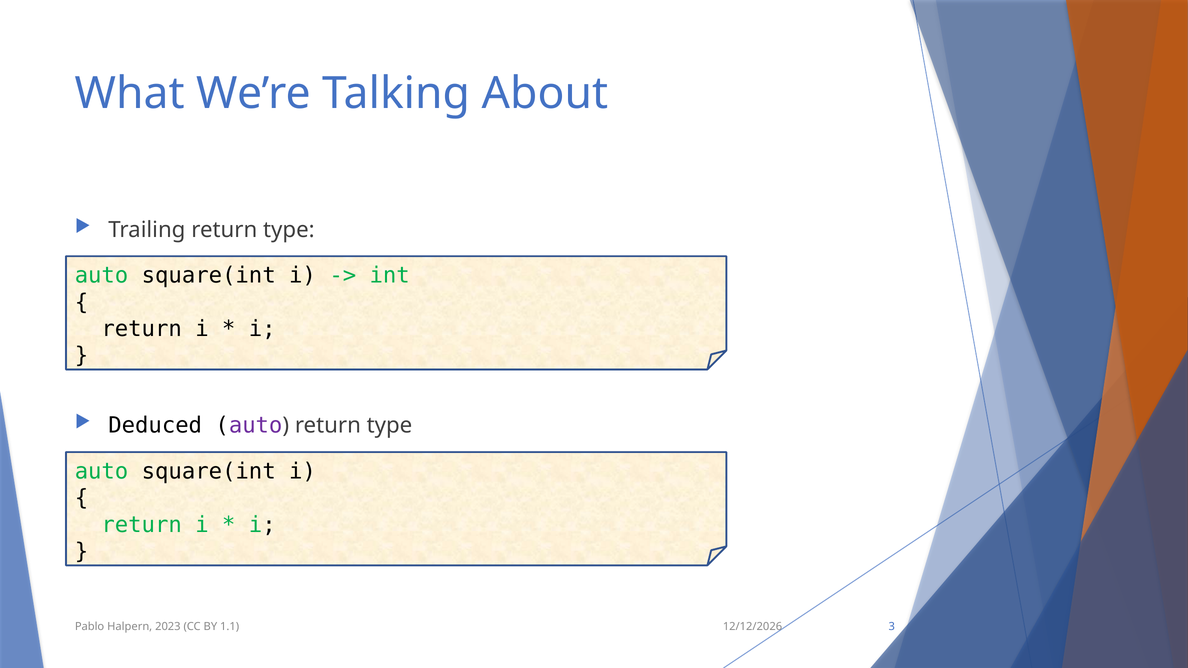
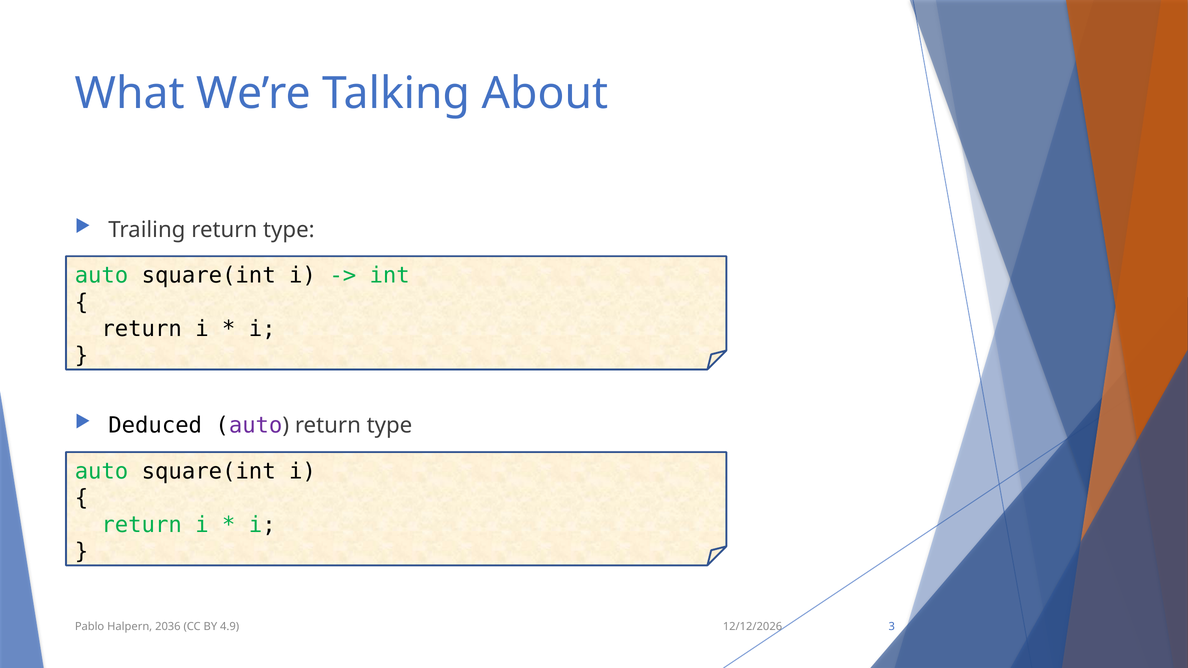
2023: 2023 -> 2036
1.1: 1.1 -> 4.9
